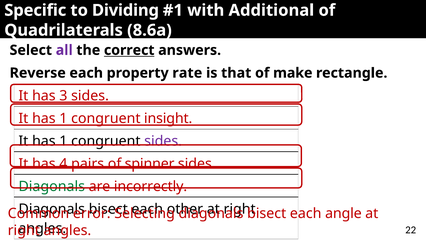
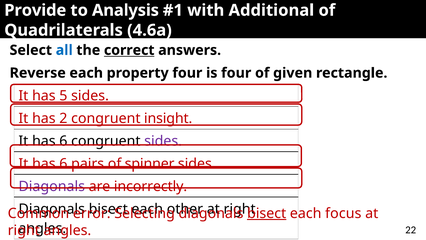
Specific: Specific -> Provide
Dividing: Dividing -> Analysis
8.6a: 8.6a -> 4.6a
all colour: purple -> blue
property rate: rate -> four
is that: that -> four
make: make -> given
3: 3 -> 5
1 at (63, 118): 1 -> 2
1 at (63, 141): 1 -> 6
4 at (63, 164): 4 -> 6
Diagonals at (52, 186) colour: green -> purple
bisect at (267, 213) underline: none -> present
angle: angle -> focus
